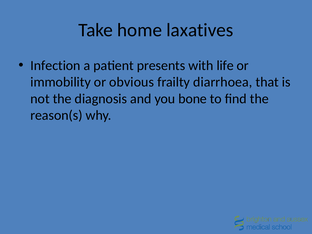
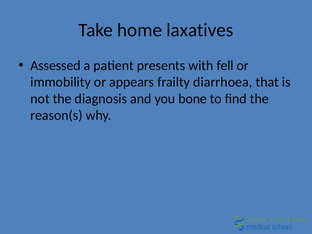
Infection: Infection -> Assessed
life: life -> fell
obvious: obvious -> appears
